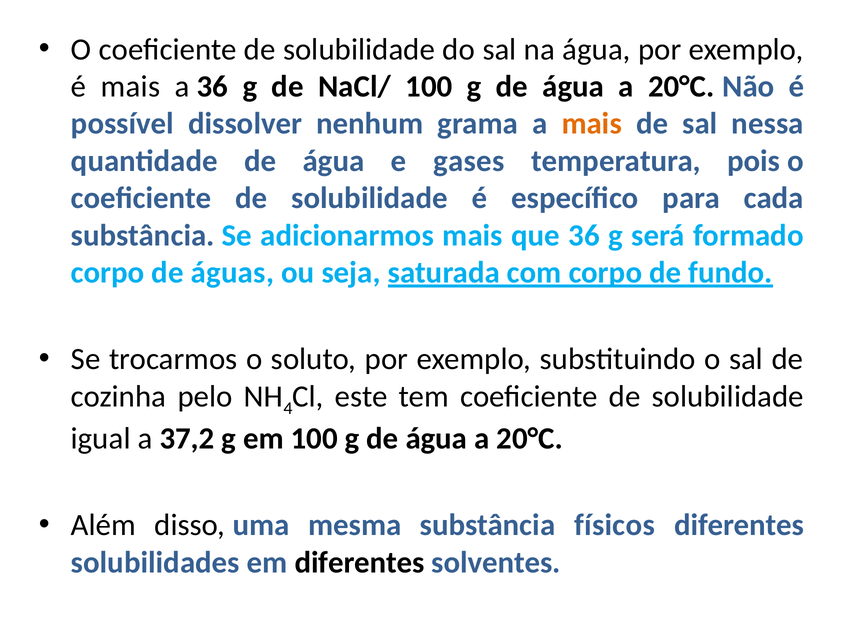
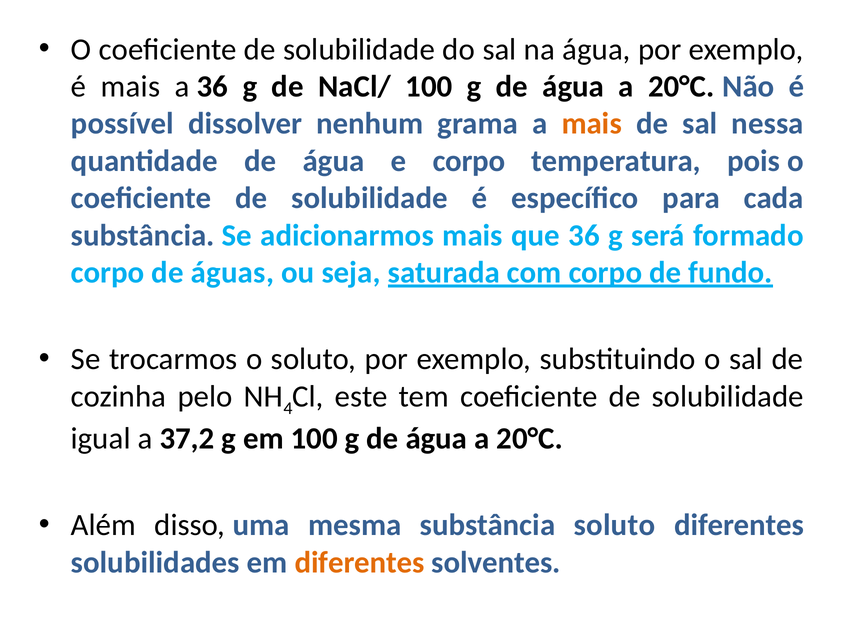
e gases: gases -> corpo
substância físicos: físicos -> soluto
diferentes at (360, 562) colour: black -> orange
